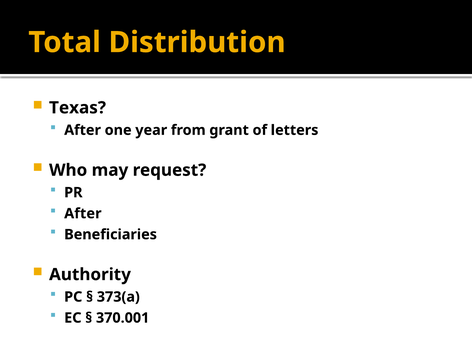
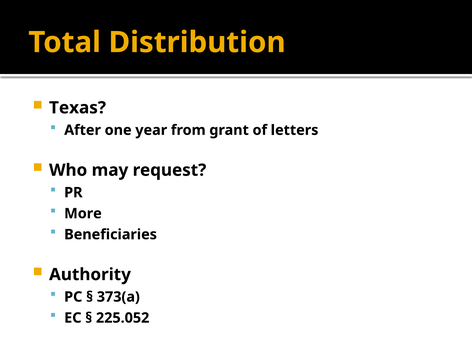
After at (83, 214): After -> More
370.001: 370.001 -> 225.052
